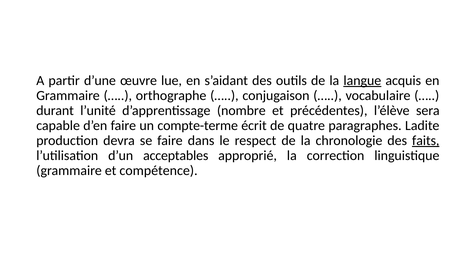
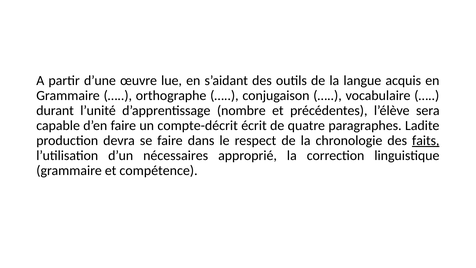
langue underline: present -> none
compte-terme: compte-terme -> compte-décrit
acceptables: acceptables -> nécessaires
